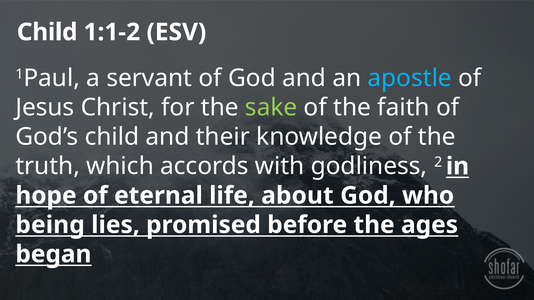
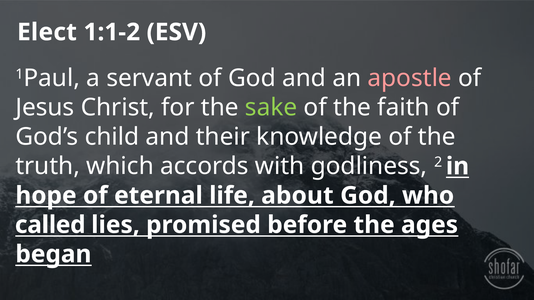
Child at (47, 32): Child -> Elect
apostle colour: light blue -> pink
being: being -> called
